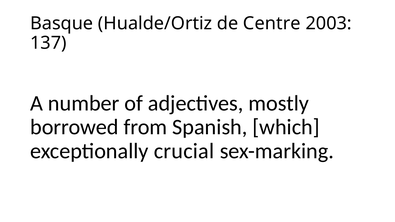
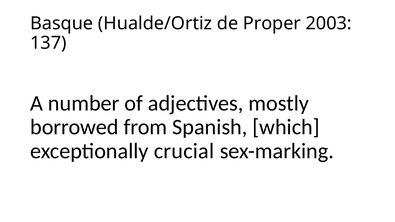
Centre: Centre -> Proper
